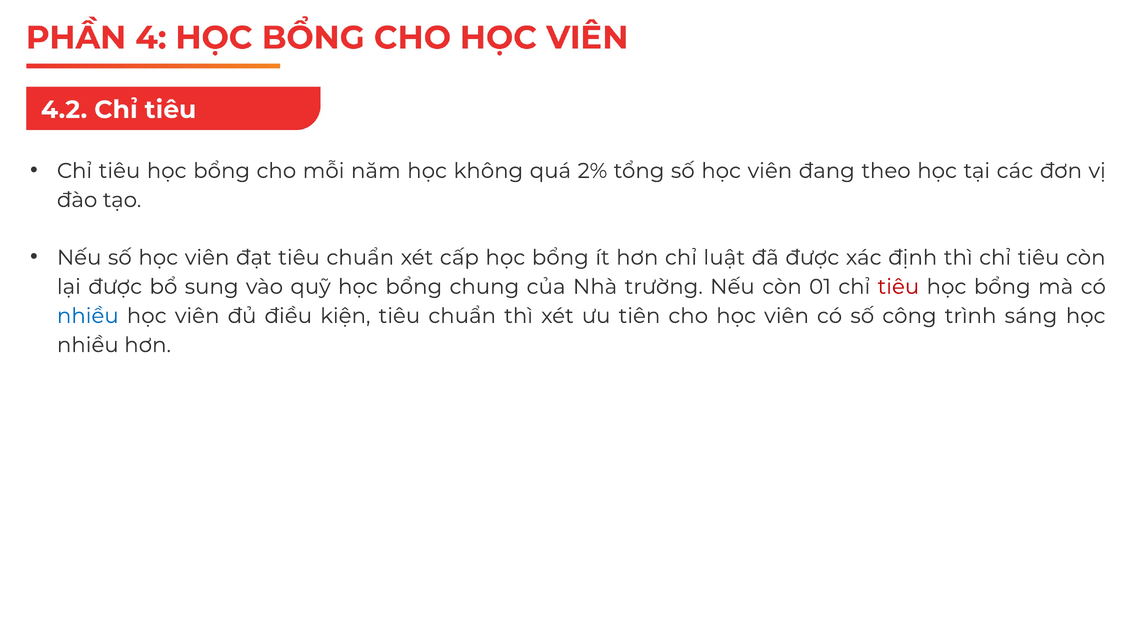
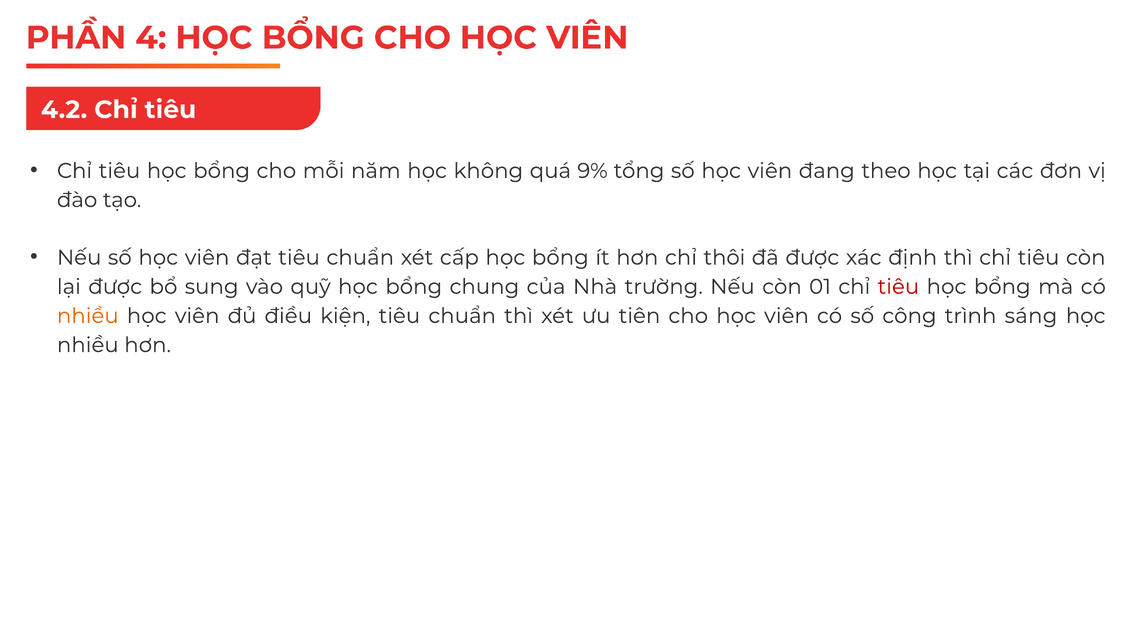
2%: 2% -> 9%
luật: luật -> thôi
nhiều at (88, 316) colour: blue -> orange
